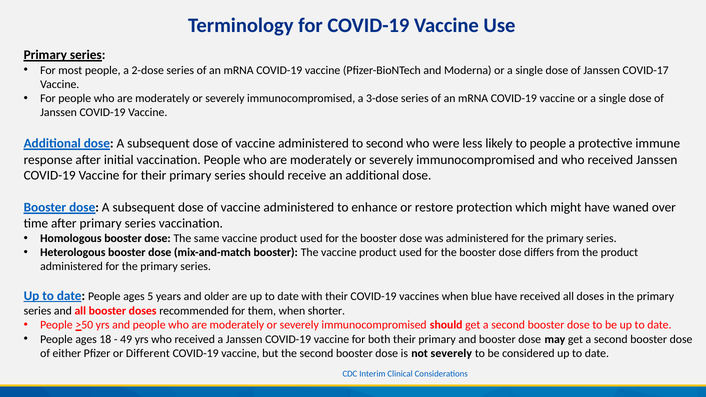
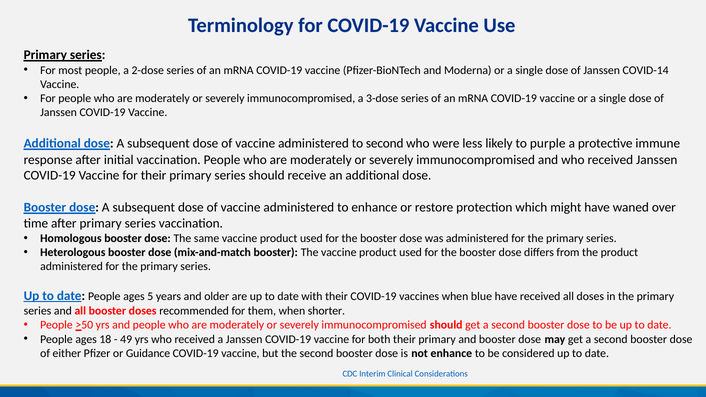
COVID-17: COVID-17 -> COVID-14
to people: people -> purple
Different: Different -> Guidance
not severely: severely -> enhance
